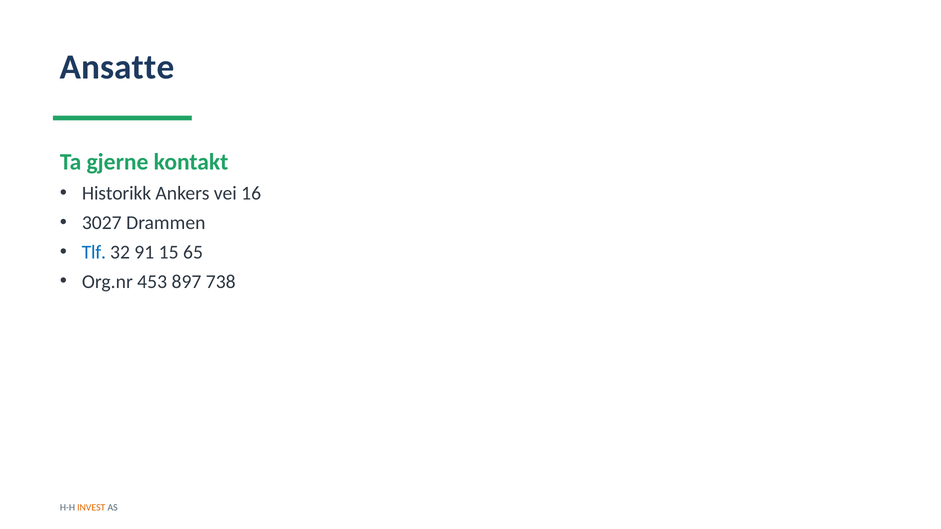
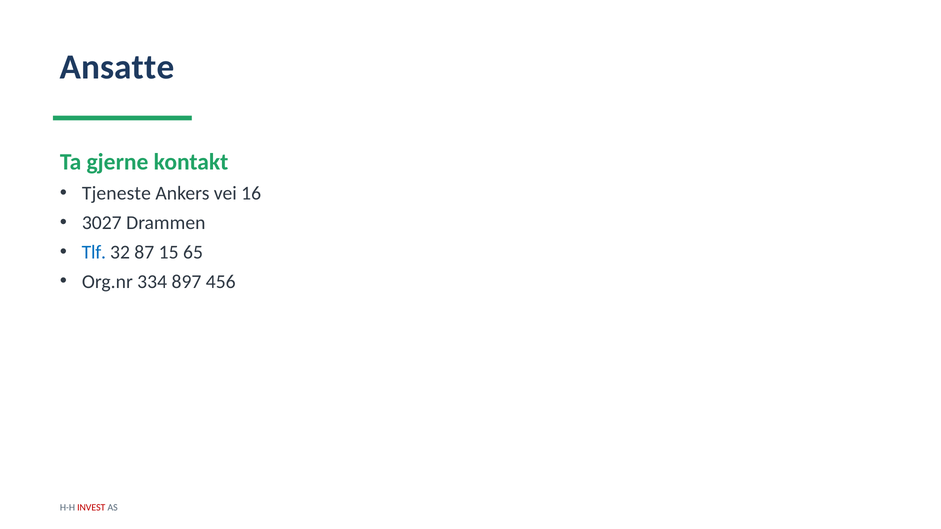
Historikk: Historikk -> Tjeneste
91: 91 -> 87
453: 453 -> 334
738: 738 -> 456
INVEST colour: orange -> red
